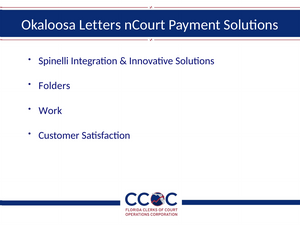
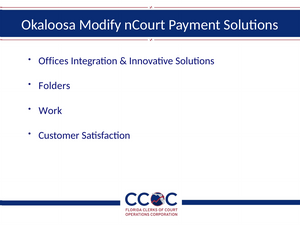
Letters: Letters -> Modify
Spinelli: Spinelli -> Offices
